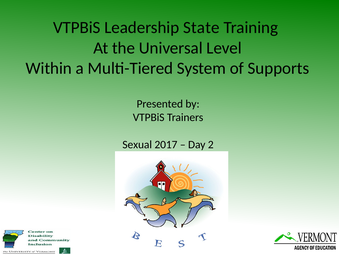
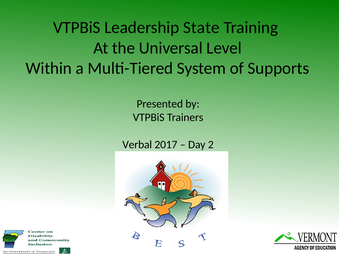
Sexual: Sexual -> Verbal
